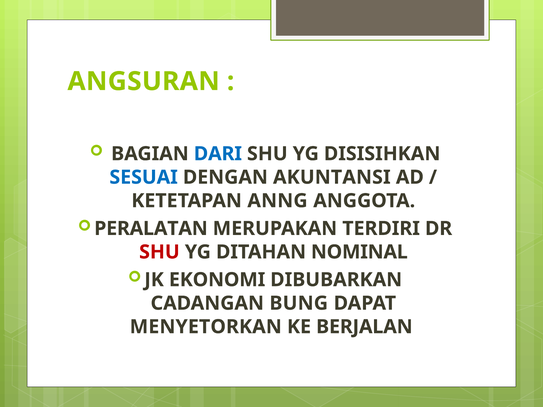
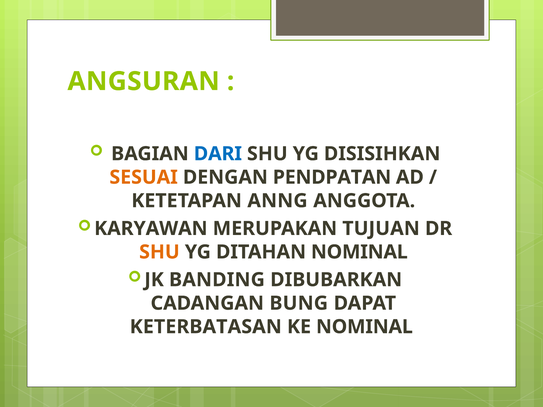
SESUAI colour: blue -> orange
AKUNTANSI: AKUNTANSI -> PENDPATAN
PERALATAN: PERALATAN -> KARYAWAN
TERDIRI: TERDIRI -> TUJUAN
SHU at (159, 252) colour: red -> orange
EKONOMI: EKONOMI -> BANDING
MENYETORKAN: MENYETORKAN -> KETERBATASAN
KE BERJALAN: BERJALAN -> NOMINAL
